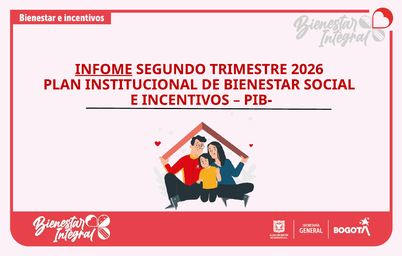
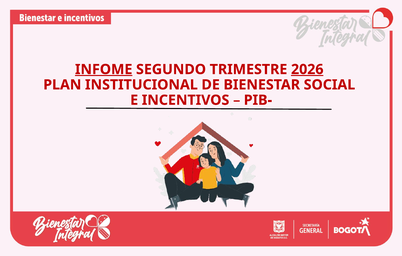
2026 underline: none -> present
